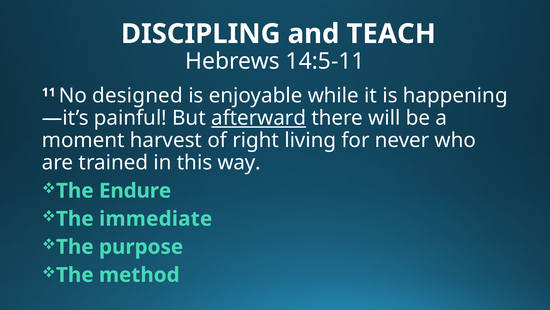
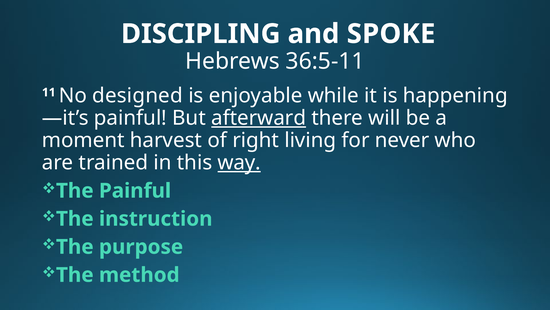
TEACH: TEACH -> SPOKE
14:5-11: 14:5-11 -> 36:5-11
way underline: none -> present
The Endure: Endure -> Painful
immediate: immediate -> instruction
